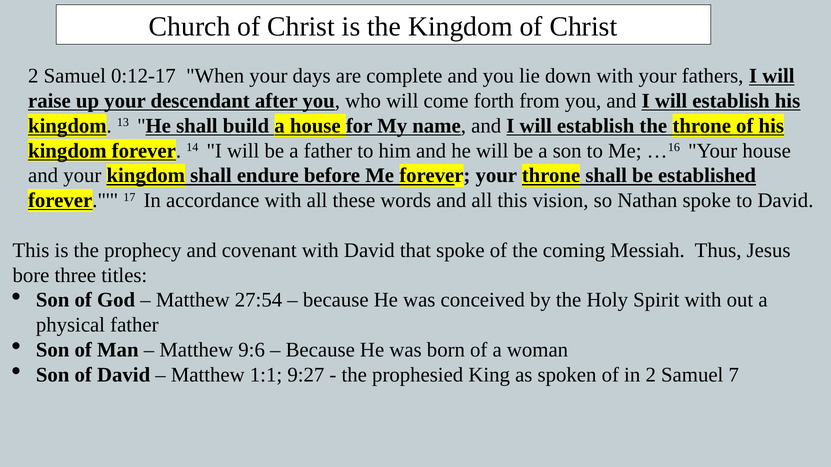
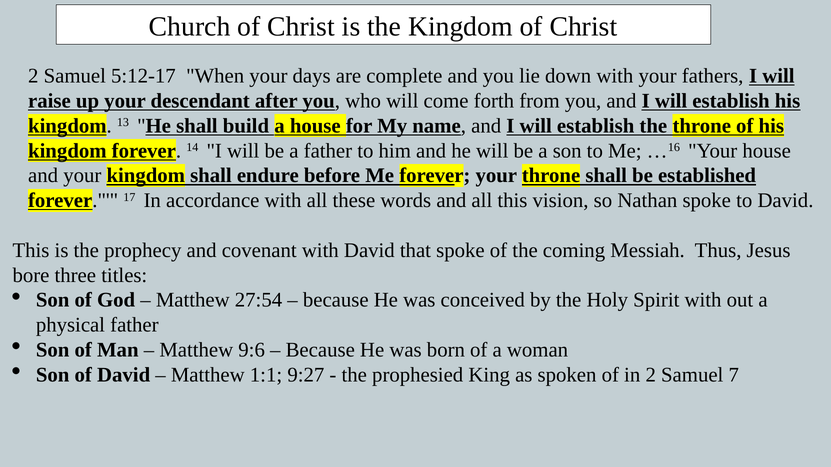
0:12-17: 0:12-17 -> 5:12-17
